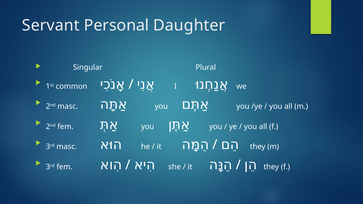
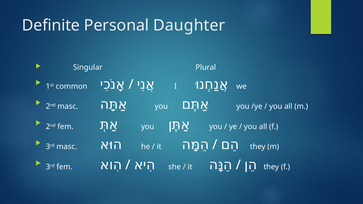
Servant: Servant -> Definite
